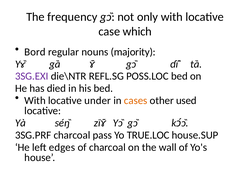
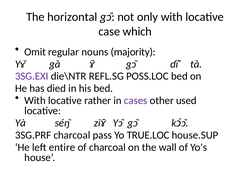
frequency: frequency -> horizontal
Bord: Bord -> Omit
under: under -> rather
cases colour: orange -> purple
edges: edges -> entire
